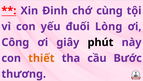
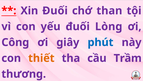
Xin Đinh: Đinh -> Đuối
cùng: cùng -> than
phút colour: black -> blue
Bước: Bước -> Trầm
